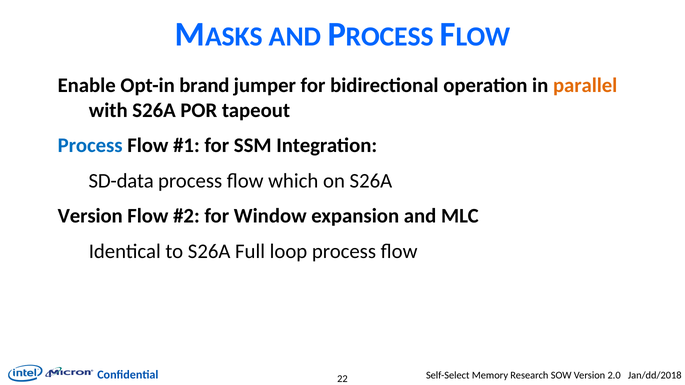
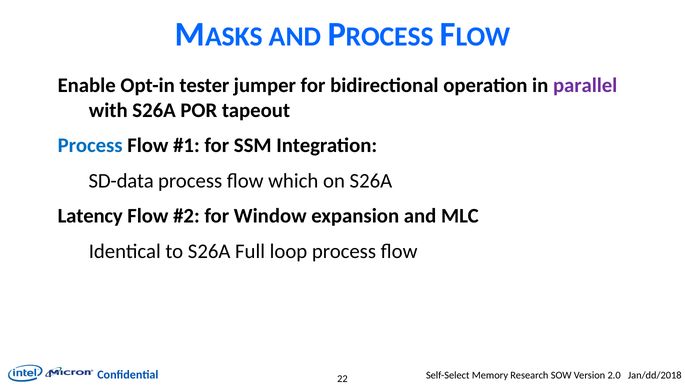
brand: brand -> tester
parallel colour: orange -> purple
Version at (90, 216): Version -> Latency
